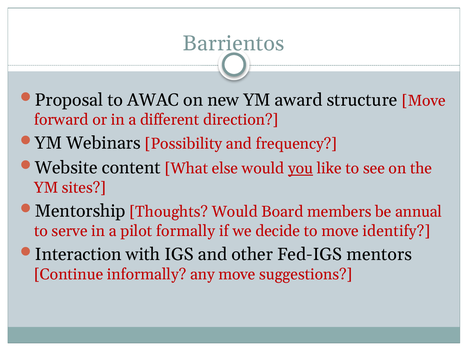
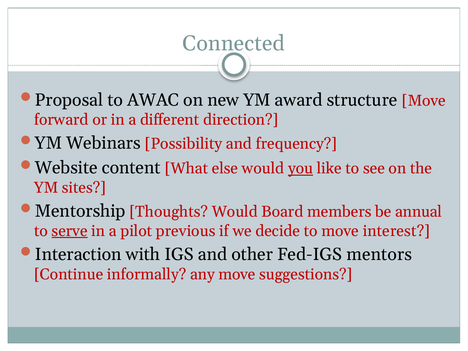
Barrientos: Barrientos -> Connected
serve underline: none -> present
formally: formally -> previous
identify: identify -> interest
